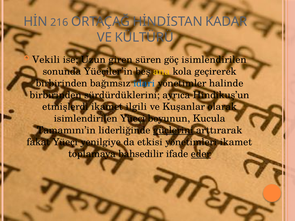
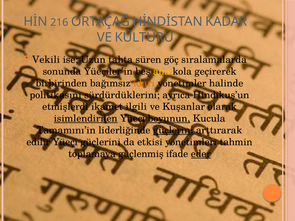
giren: giren -> tahta
göç isimlendirilen: isimlendirilen -> sıralamalarda
idari colour: blue -> orange
birbirinden at (56, 95): birbirinden -> politikasını
isimlendirilen at (86, 119) underline: none -> present
boyunun underline: none -> present
fakat: fakat -> edilir
Yüeçi yenilgiye: yenilgiye -> güçlerini
yönetimleri ikamet: ikamet -> tahmin
bahsedilir: bahsedilir -> güçlenmiş
